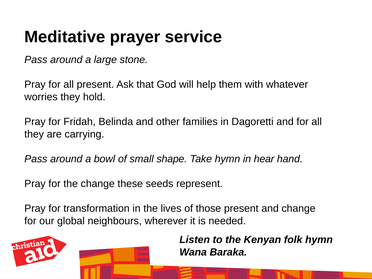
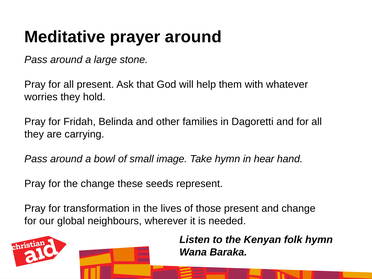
prayer service: service -> around
small shape: shape -> image
